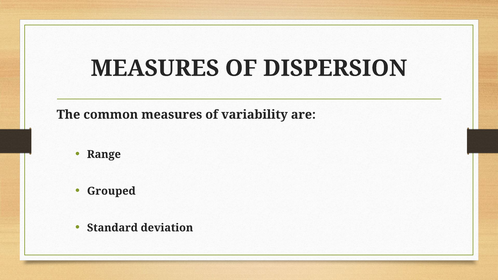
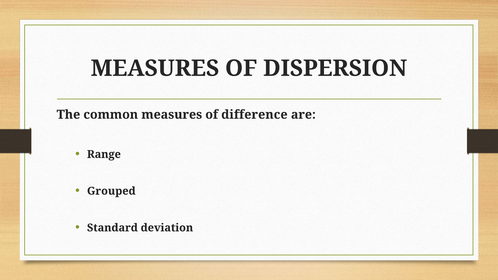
variability: variability -> difference
